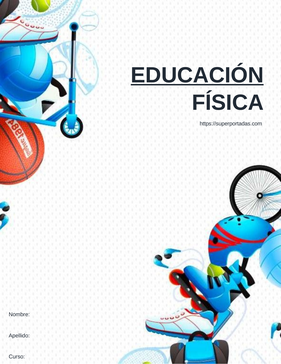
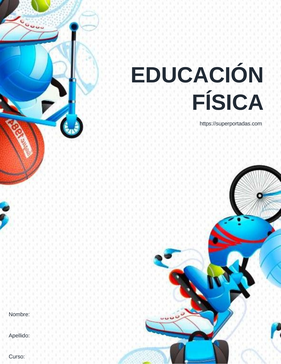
EDUCACIÓN underline: present -> none
